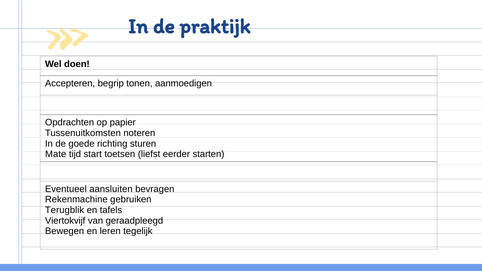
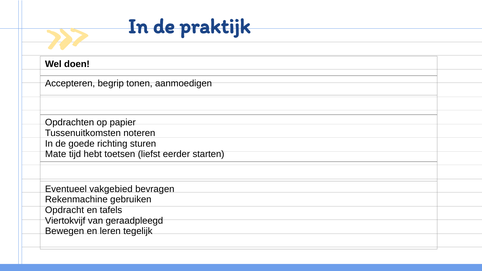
start: start -> hebt
aansluiten: aansluiten -> vakgebied
Terugblik: Terugblik -> Opdracht
